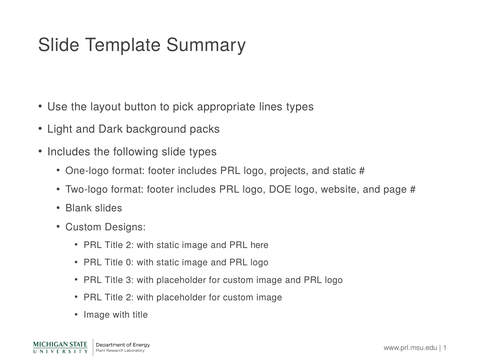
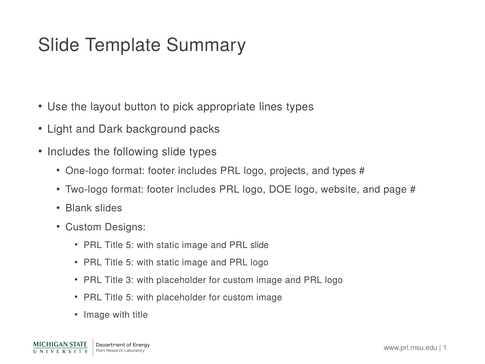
and static: static -> types
2 at (130, 245): 2 -> 5
PRL here: here -> slide
0 at (130, 262): 0 -> 5
2 at (130, 297): 2 -> 5
